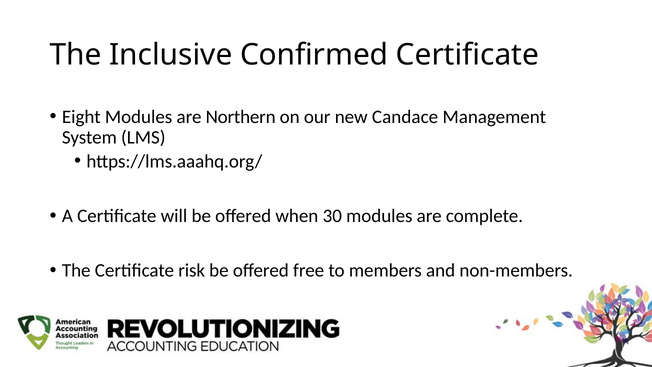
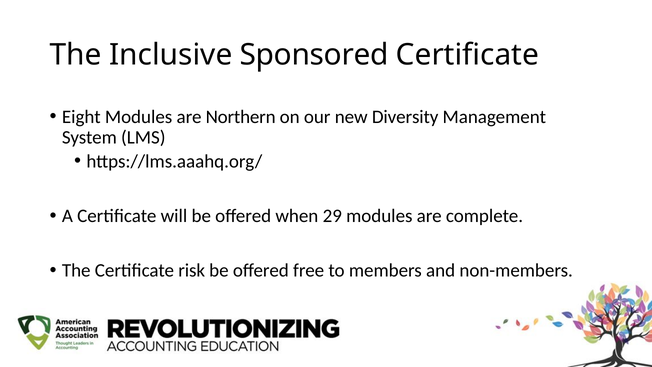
Confirmed: Confirmed -> Sponsored
Candace: Candace -> Diversity
30: 30 -> 29
